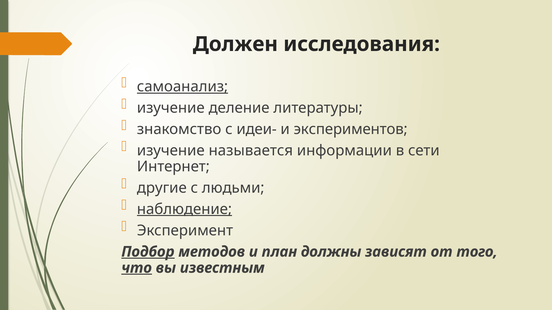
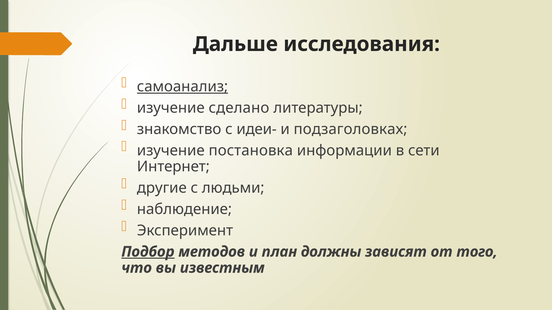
Должен: Должен -> Дальше
деление: деление -> сделано
экспериментов: экспериментов -> подзаголовках
называется: называется -> постановка
наблюдение underline: present -> none
что underline: present -> none
